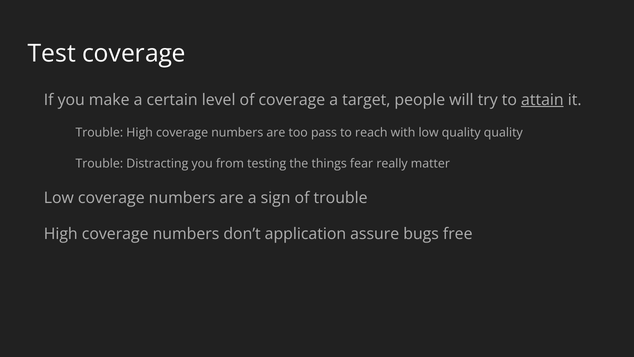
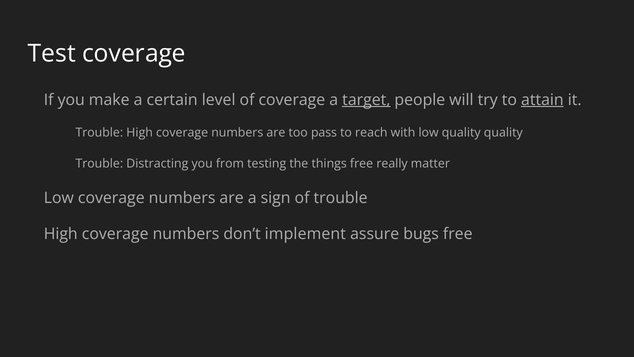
target underline: none -> present
things fear: fear -> free
application: application -> implement
